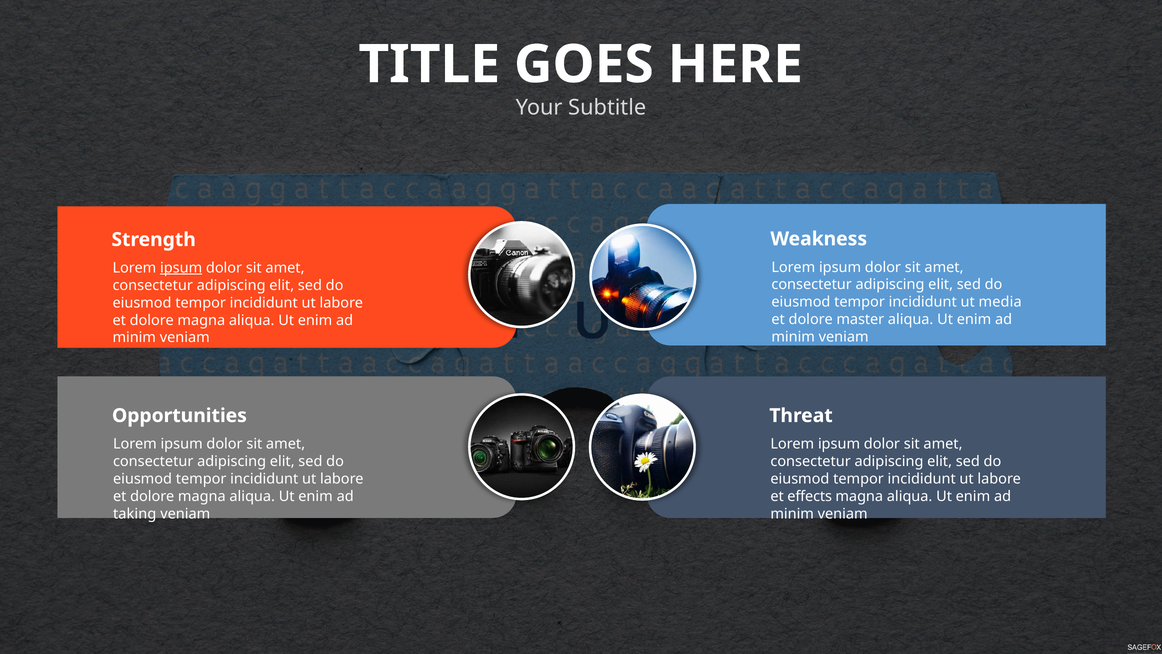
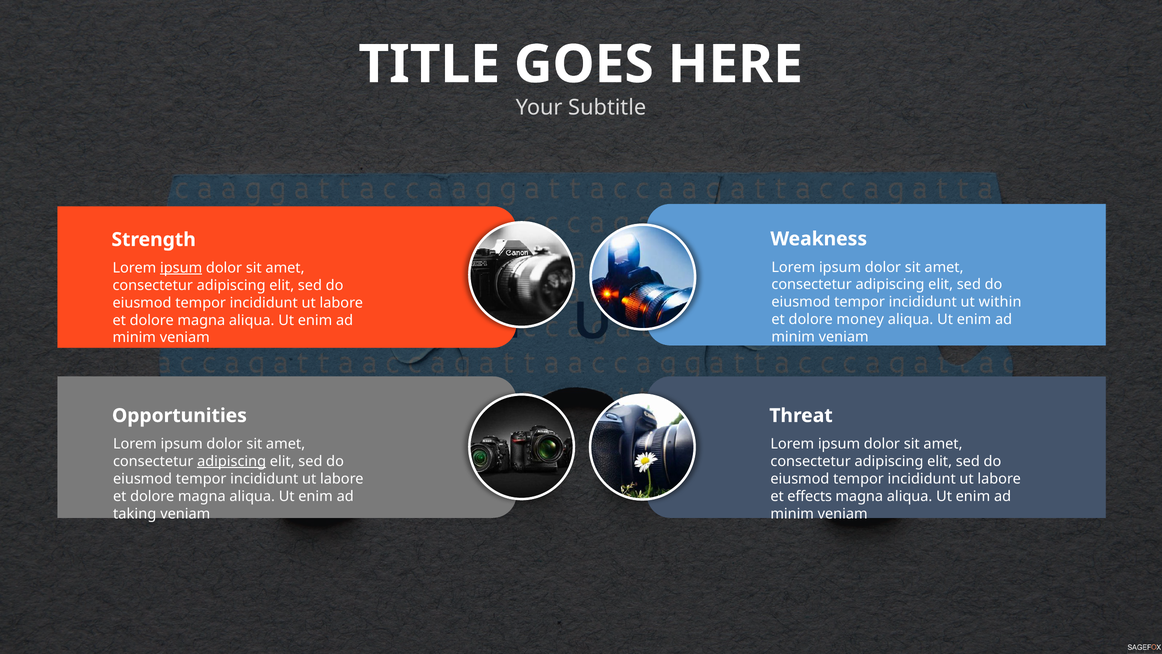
media: media -> within
master: master -> money
adipiscing at (232, 461) underline: none -> present
